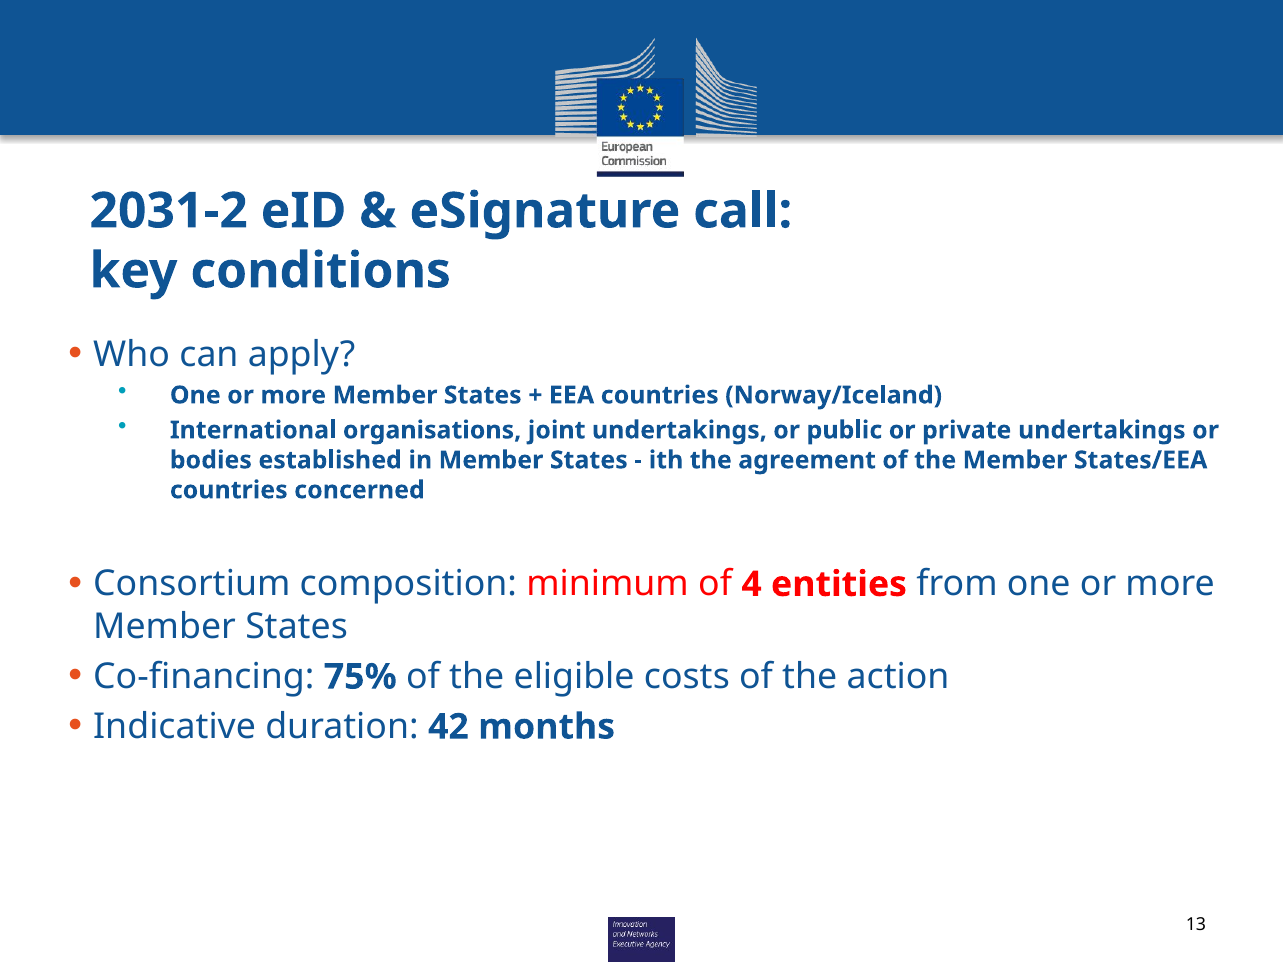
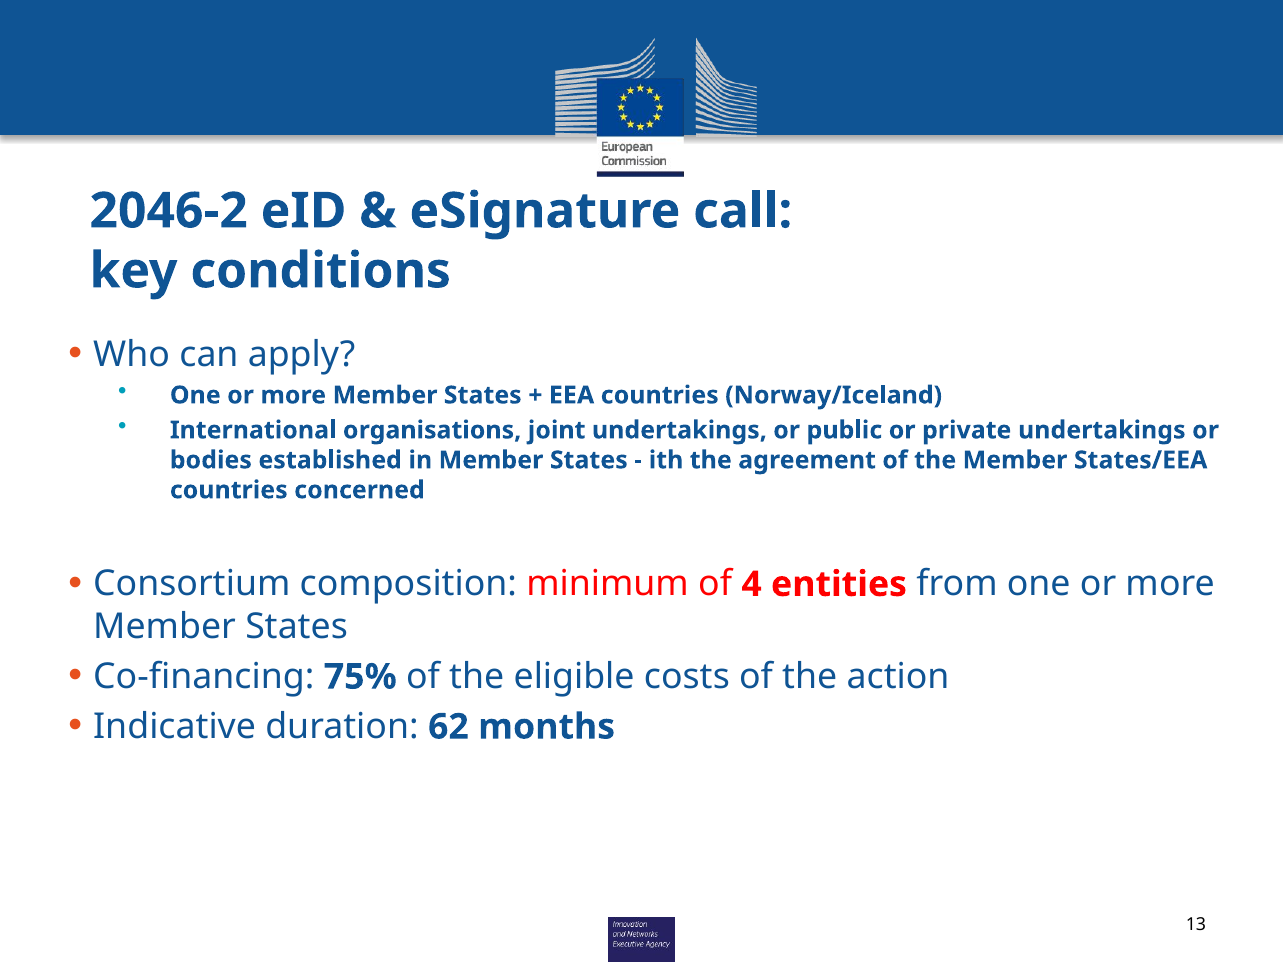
2031-2: 2031-2 -> 2046-2
42: 42 -> 62
